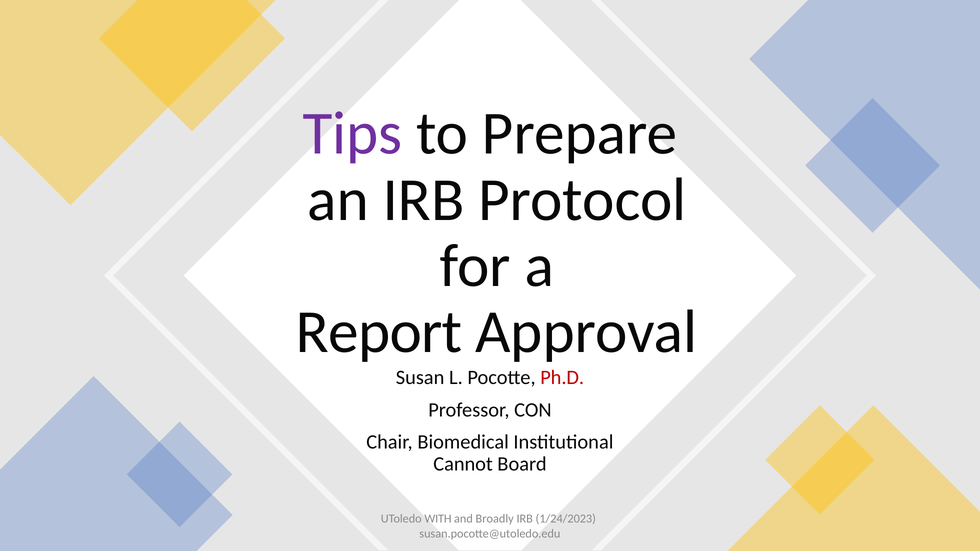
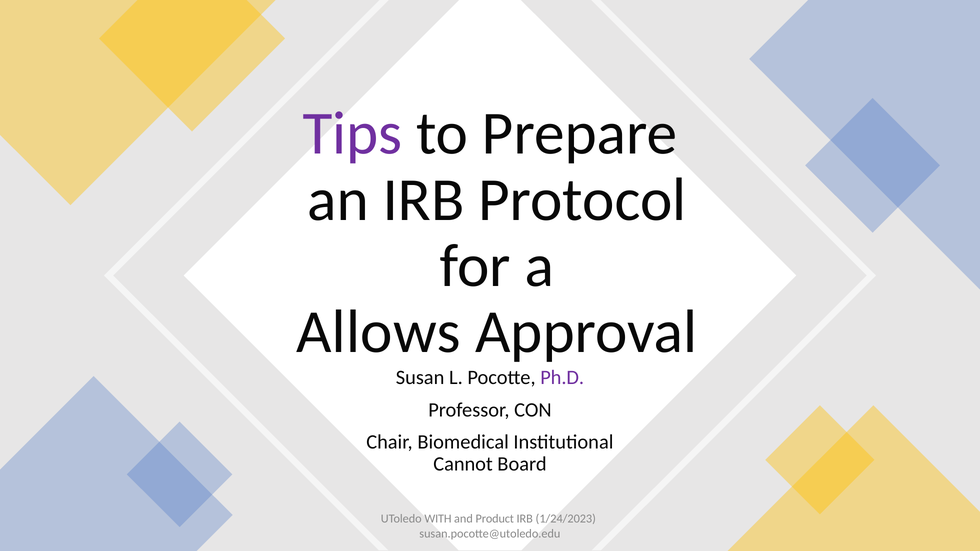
Report: Report -> Allows
Ph.D colour: red -> purple
Broadly: Broadly -> Product
